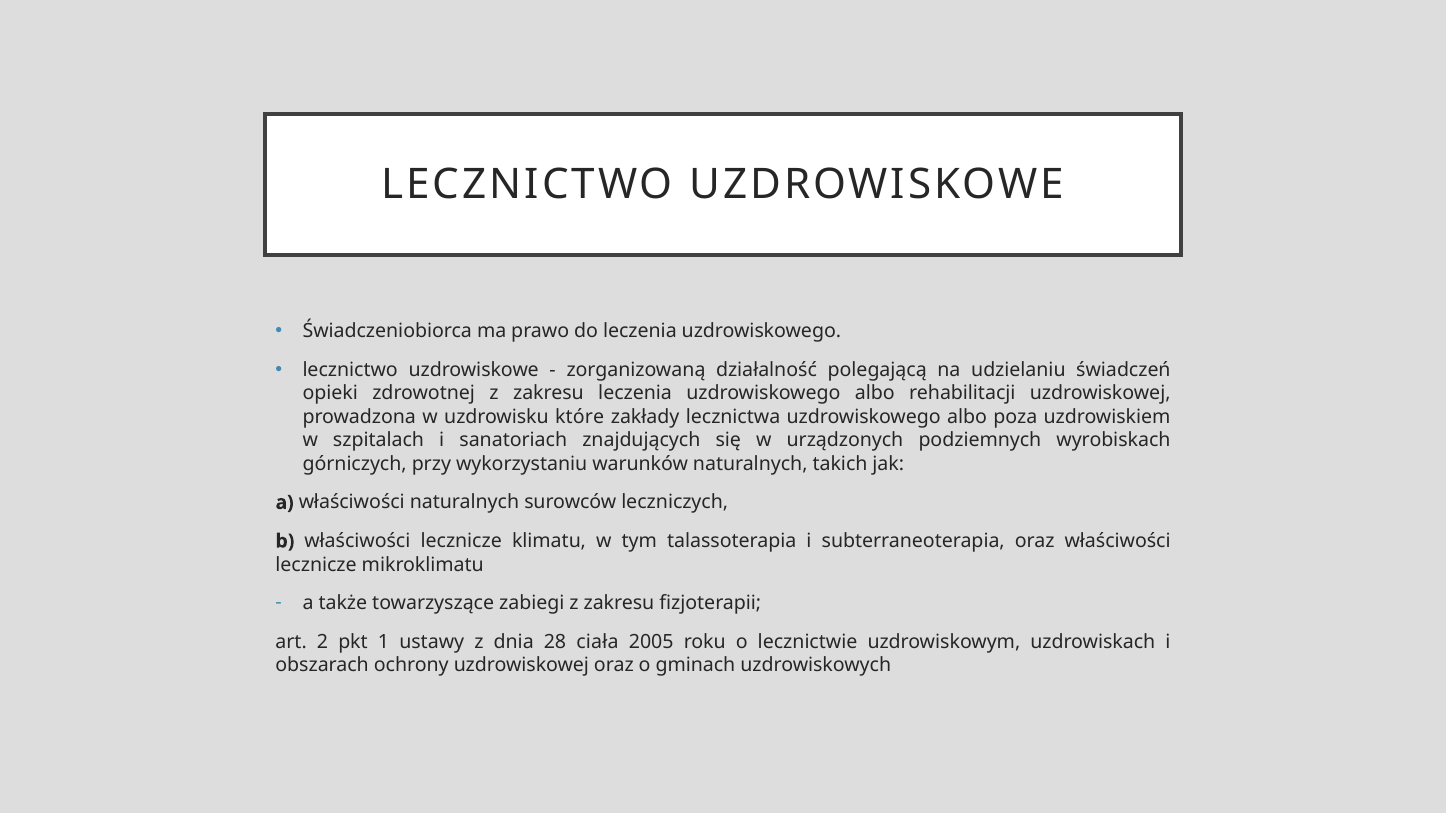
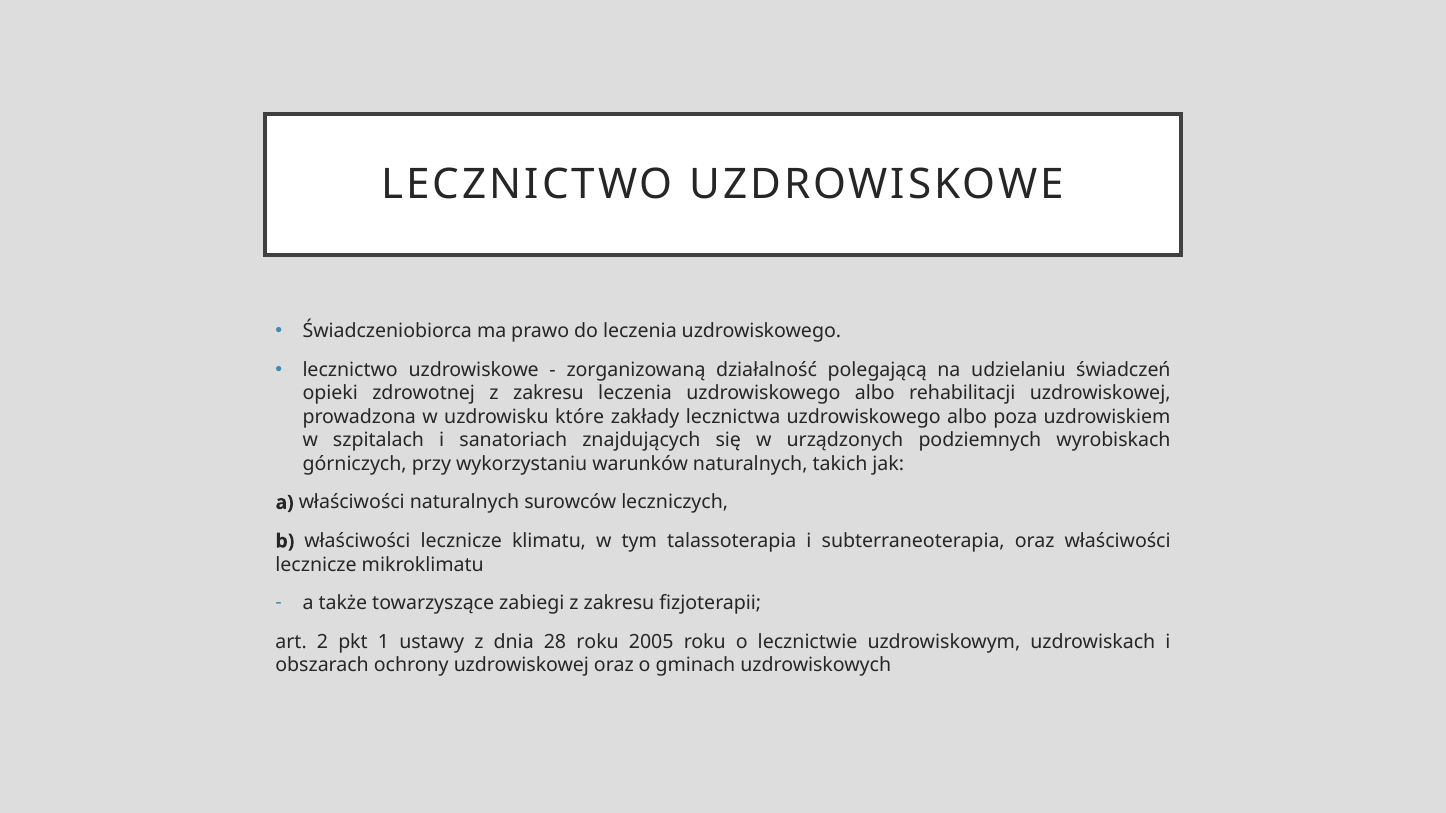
28 ciała: ciała -> roku
